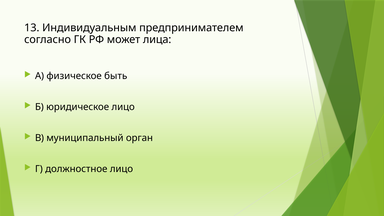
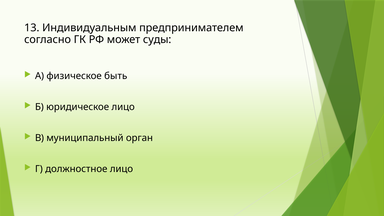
лица: лица -> суды
